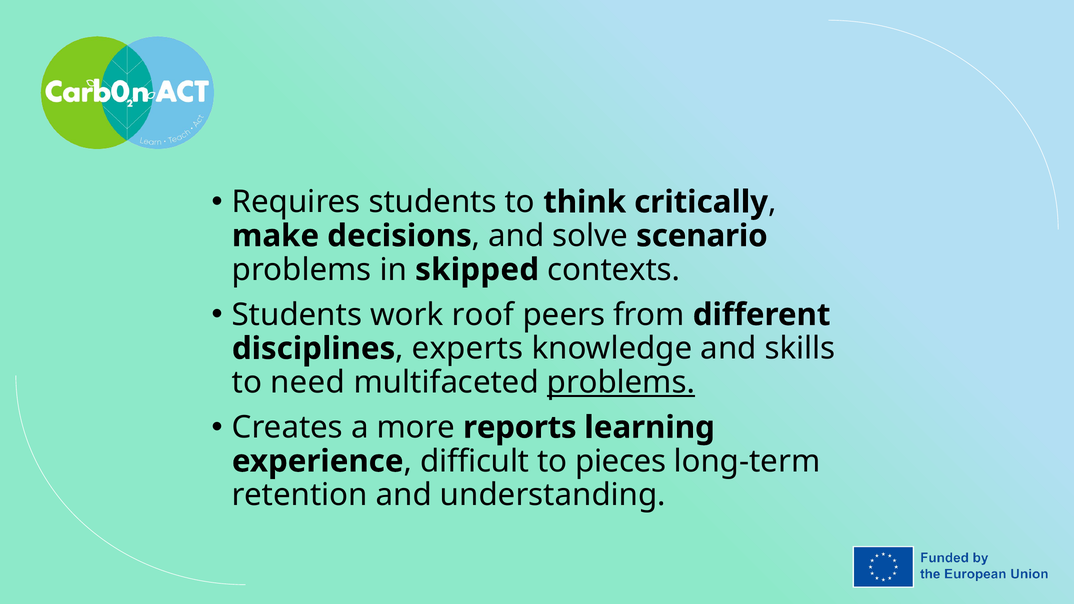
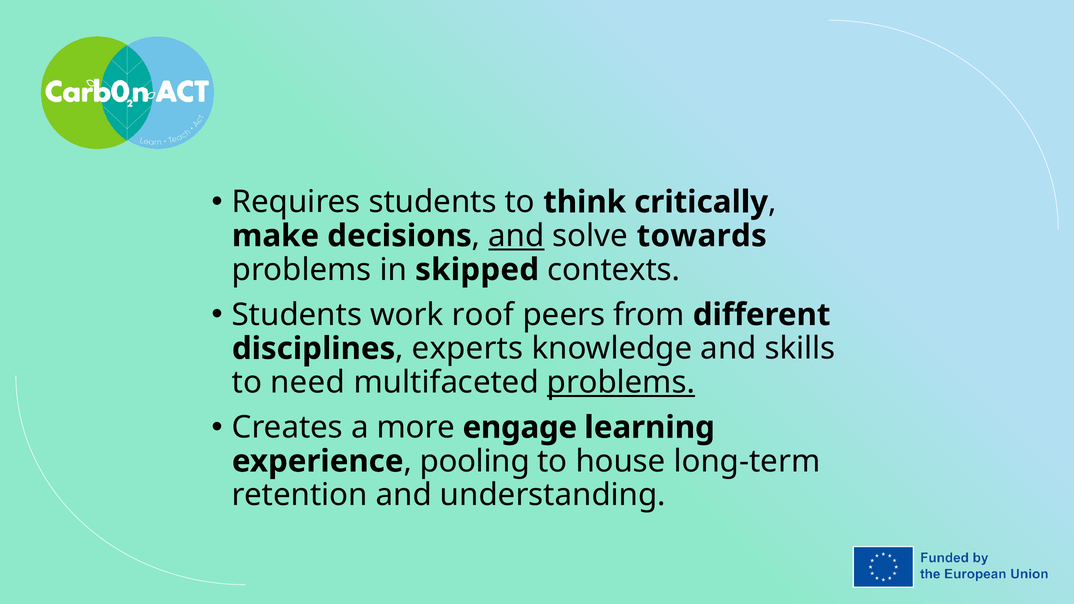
and at (516, 236) underline: none -> present
scenario: scenario -> towards
reports: reports -> engage
difficult: difficult -> pooling
pieces: pieces -> house
